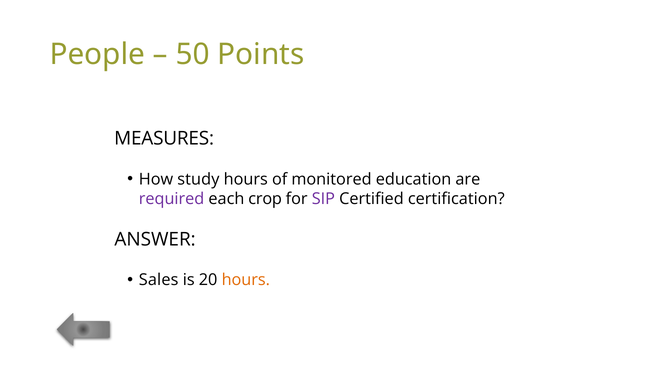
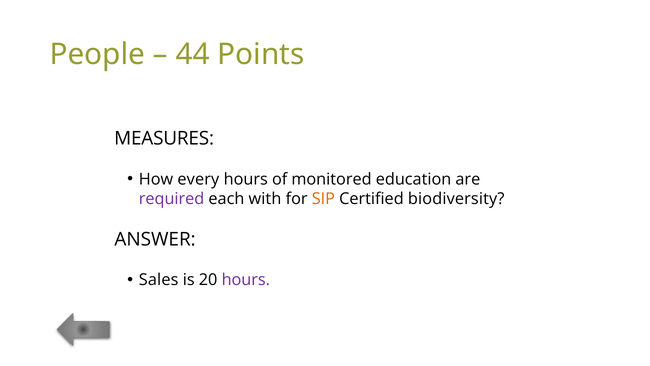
50: 50 -> 44
study: study -> every
crop: crop -> with
SIP colour: purple -> orange
certification: certification -> biodiversity
hours at (246, 280) colour: orange -> purple
